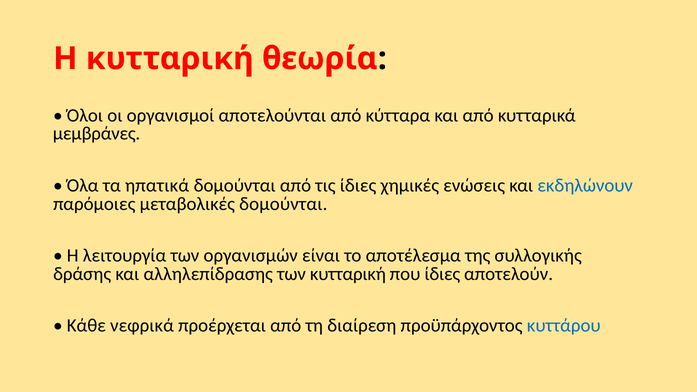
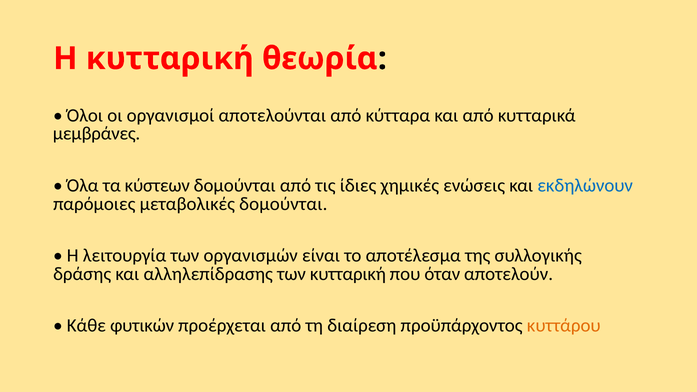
ηπατικά: ηπατικά -> κύστεων
που ίδιες: ίδιες -> όταν
νεφρικά: νεφρικά -> φυτικών
κυττάρου colour: blue -> orange
